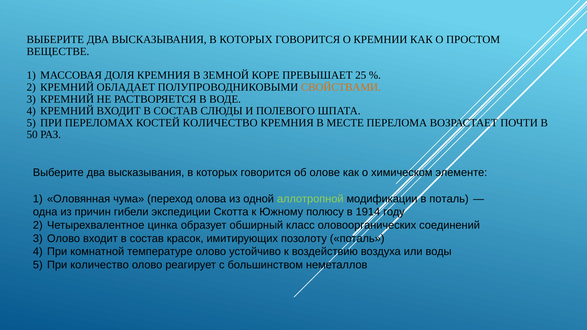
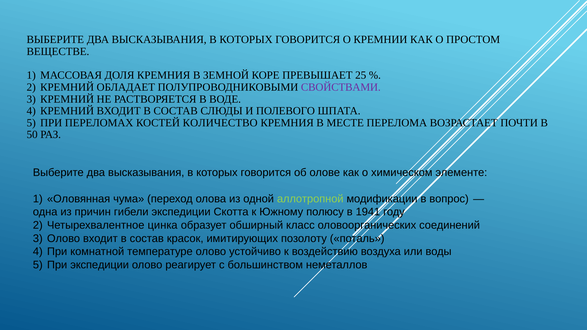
СВОЙСТВАМИ colour: orange -> purple
в поталь: поталь -> вопрос
1914: 1914 -> 1941
При количество: количество -> экспедиции
